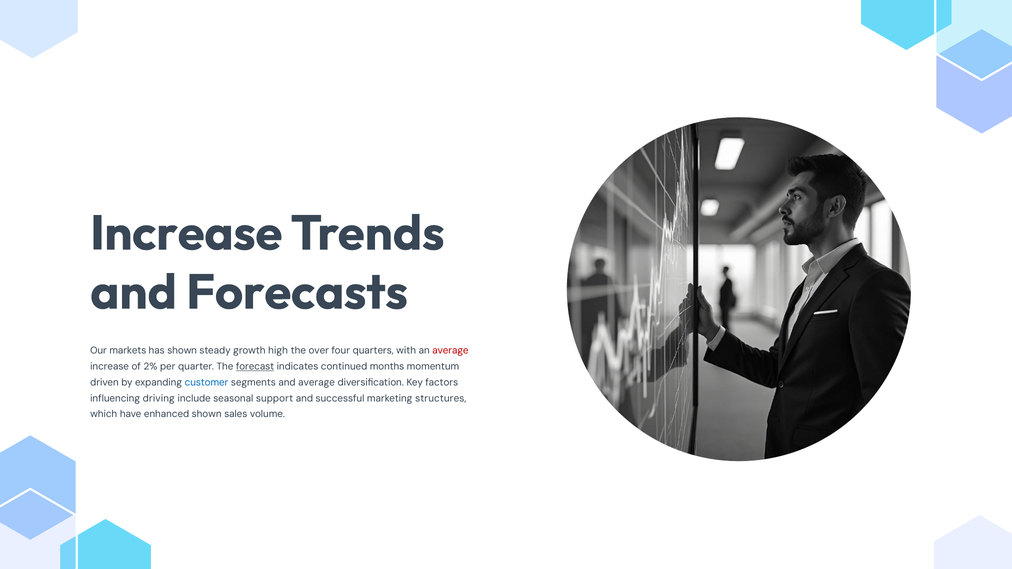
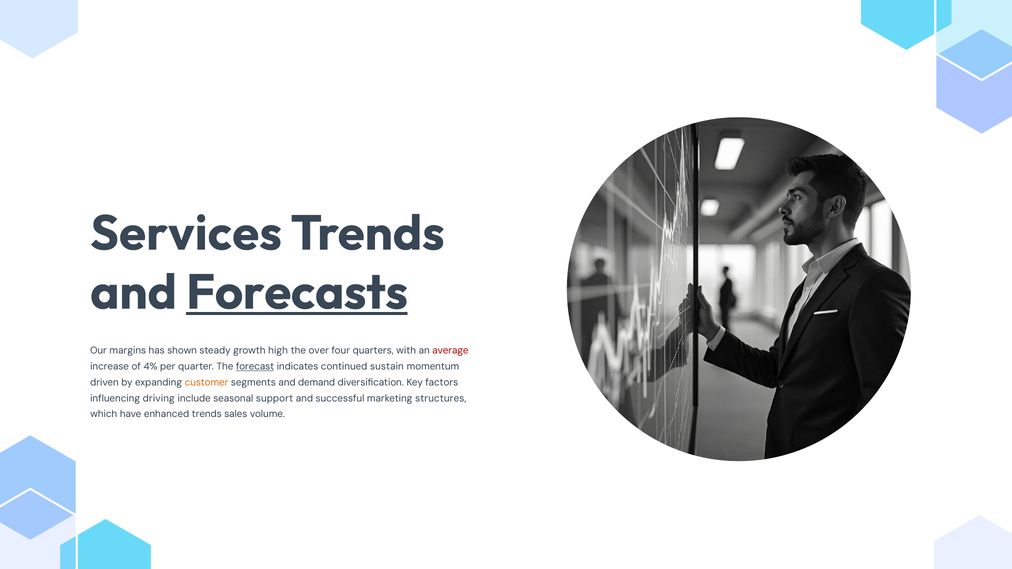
Increase at (186, 234): Increase -> Services
Forecasts underline: none -> present
markets: markets -> margins
2%: 2% -> 4%
months: months -> sustain
customer colour: blue -> orange
and average: average -> demand
enhanced shown: shown -> trends
